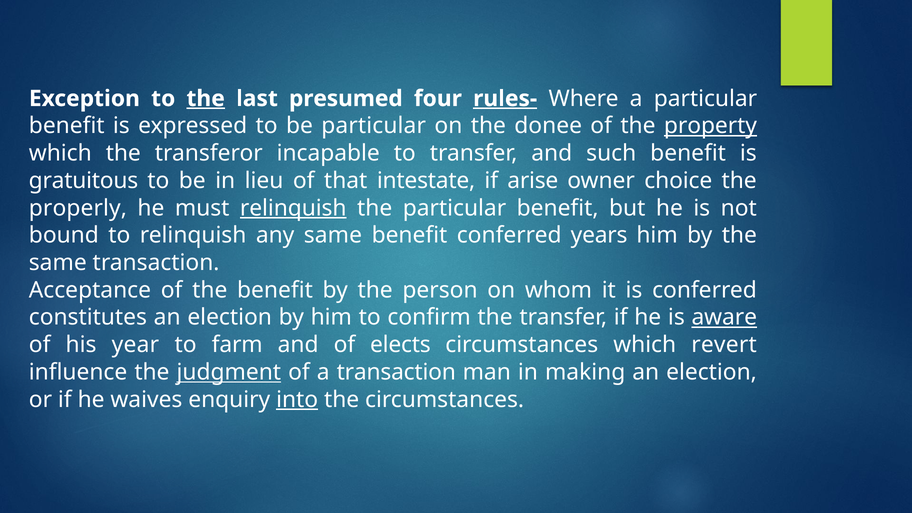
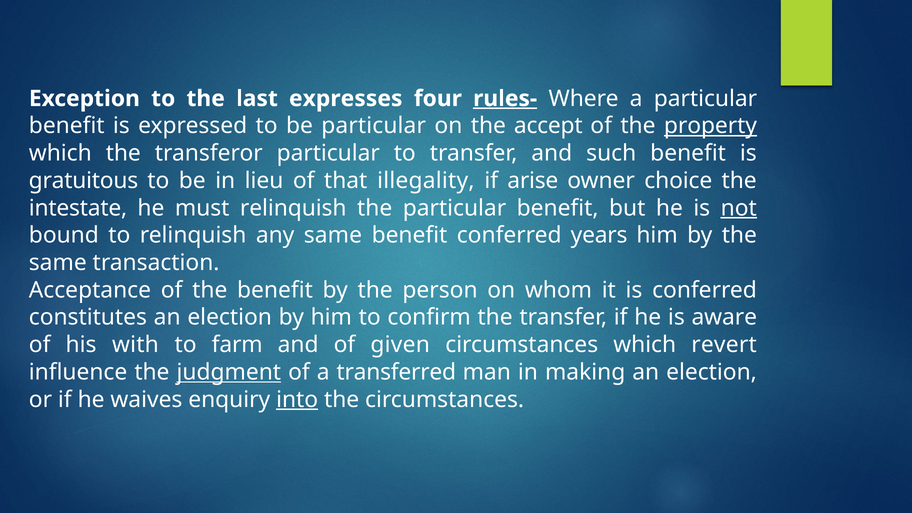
the at (206, 99) underline: present -> none
presumed: presumed -> expresses
donee: donee -> accept
transferor incapable: incapable -> particular
intestate: intestate -> illegality
properly: properly -> intestate
relinquish at (293, 208) underline: present -> none
not underline: none -> present
aware underline: present -> none
year: year -> with
elects: elects -> given
a transaction: transaction -> transferred
